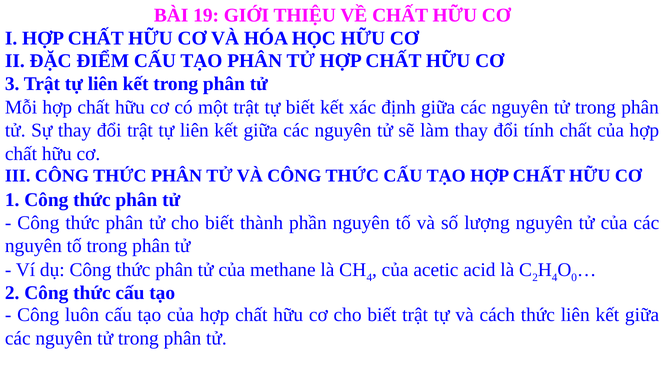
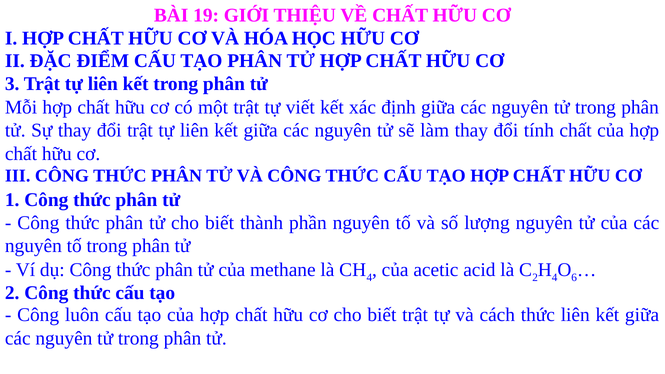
tự biết: biết -> viết
0: 0 -> 6
